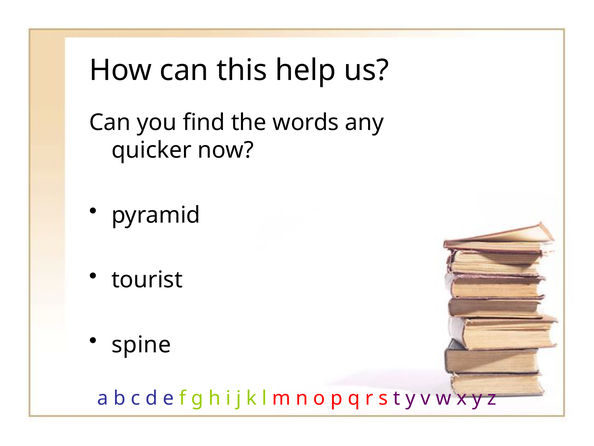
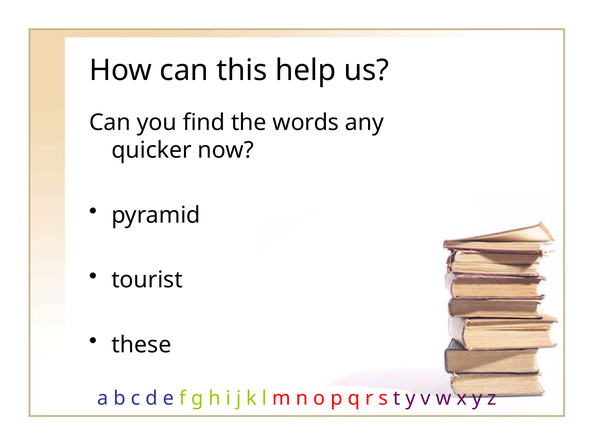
spine: spine -> these
